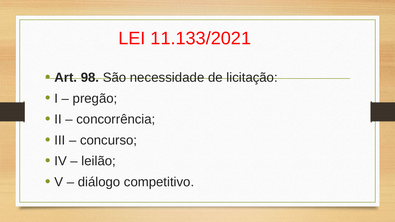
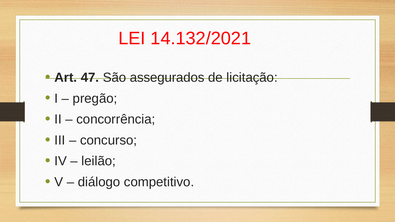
11.133/2021: 11.133/2021 -> 14.132/2021
98: 98 -> 47
necessidade: necessidade -> assegurados
